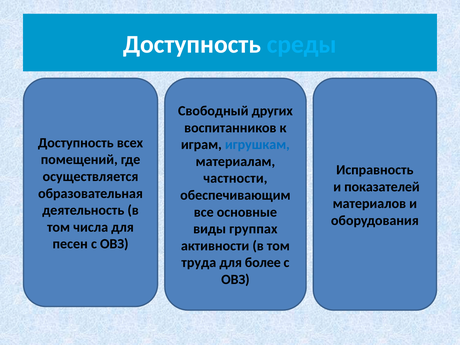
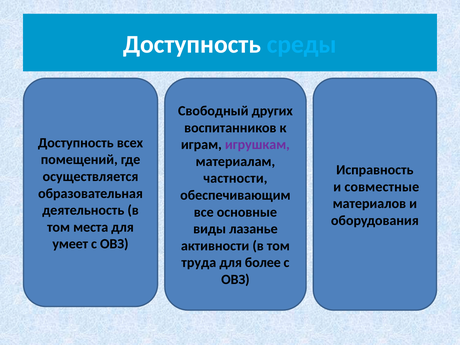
игрушкам colour: blue -> purple
показателей: показателей -> совместные
числа: числа -> места
группах: группах -> лазанье
песен: песен -> умеет
